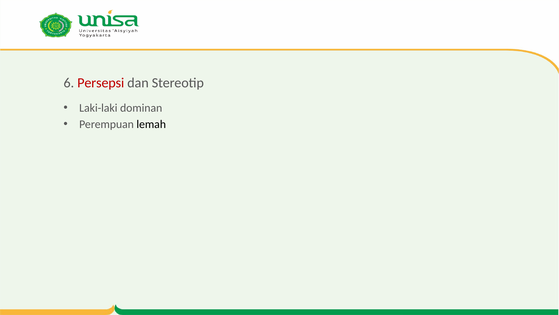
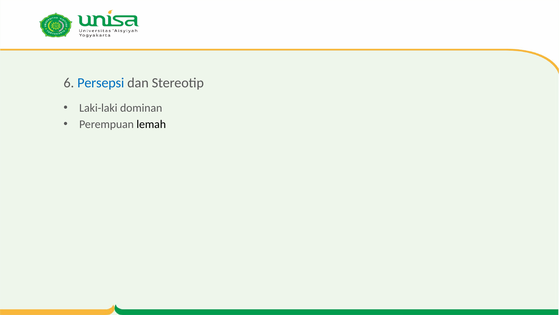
Persepsi colour: red -> blue
